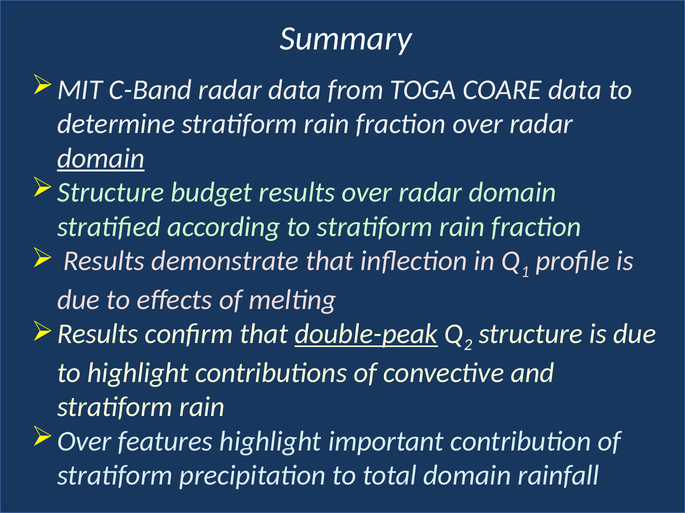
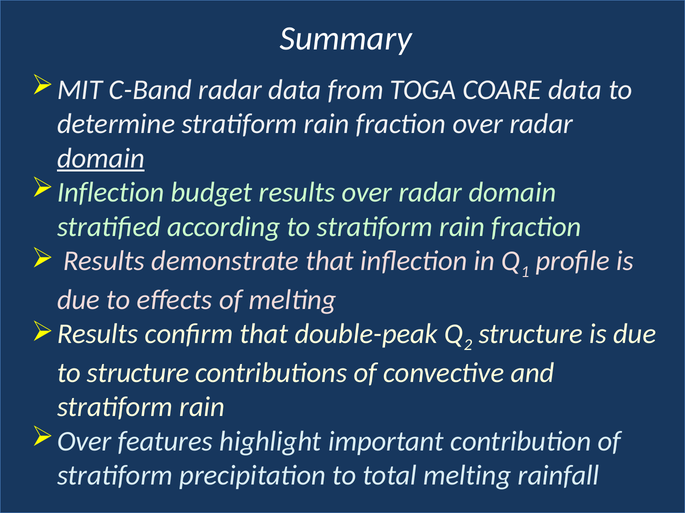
Structure at (111, 193): Structure -> Inflection
double-peak underline: present -> none
to highlight: highlight -> structure
total domain: domain -> melting
